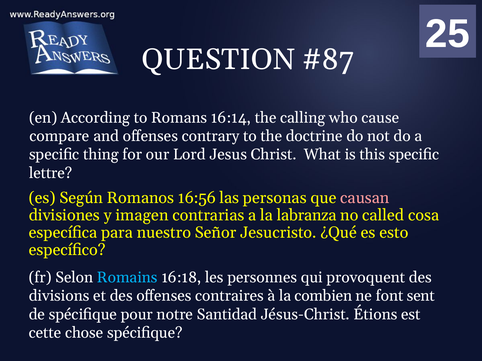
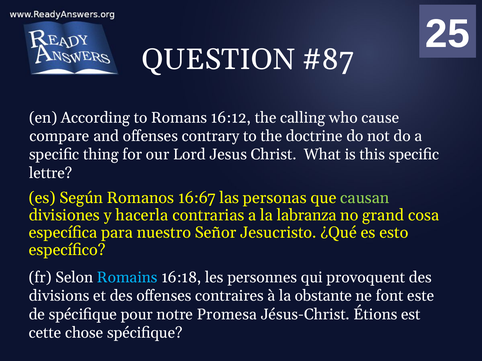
16:14: 16:14 -> 16:12
16:56: 16:56 -> 16:67
causan colour: pink -> light green
imagen: imagen -> hacerla
called: called -> grand
combien: combien -> obstante
sent: sent -> este
Santidad: Santidad -> Promesa
